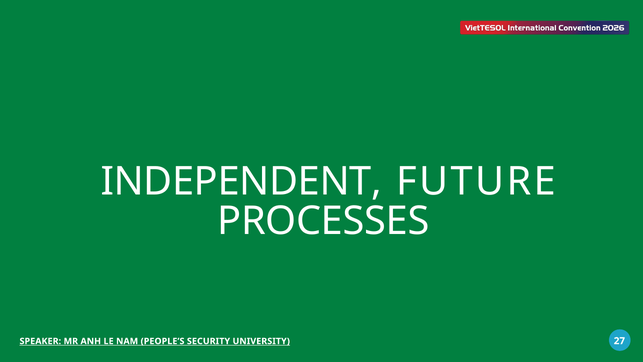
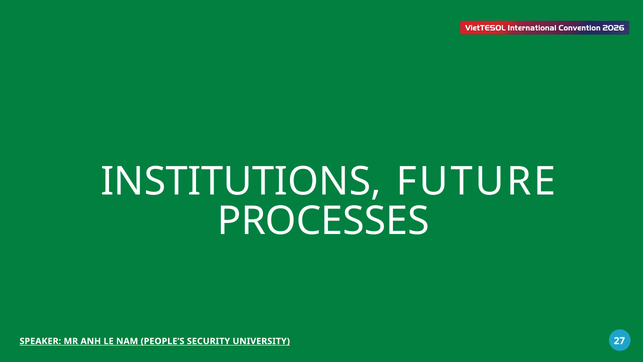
INDEPENDENT: INDEPENDENT -> INSTITUTIONS
